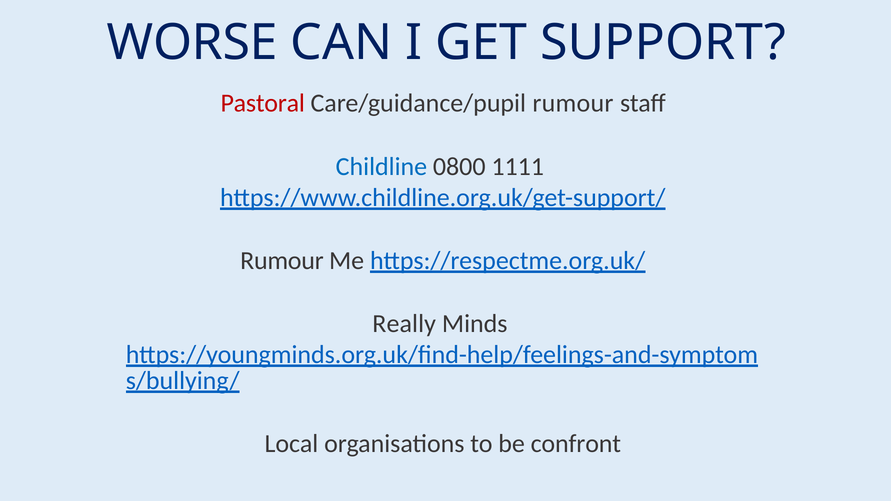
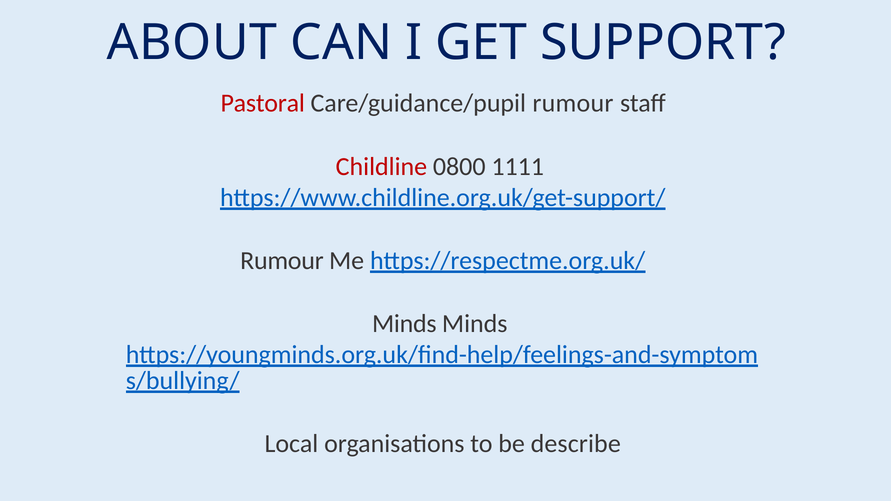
WORSE: WORSE -> ABOUT
Childline colour: blue -> red
Really at (404, 324): Really -> Minds
confront: confront -> describe
